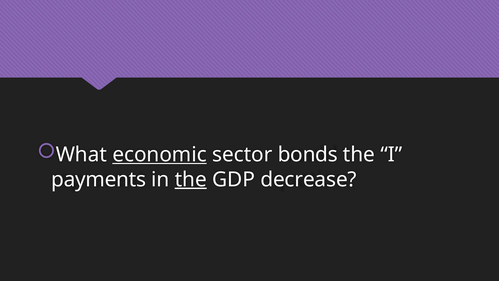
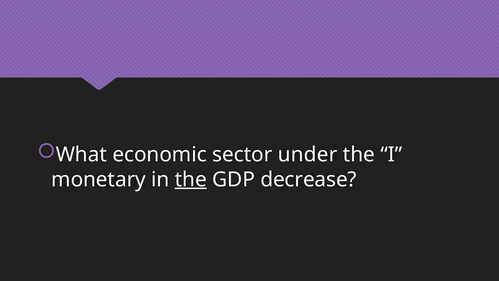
economic underline: present -> none
bonds: bonds -> under
payments: payments -> monetary
